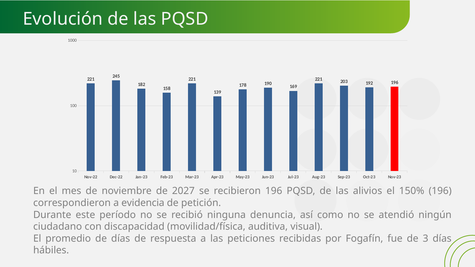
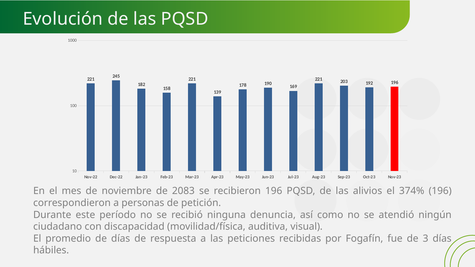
2027: 2027 -> 2083
150%: 150% -> 374%
evidencia: evidencia -> personas
